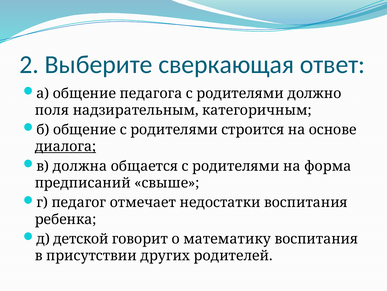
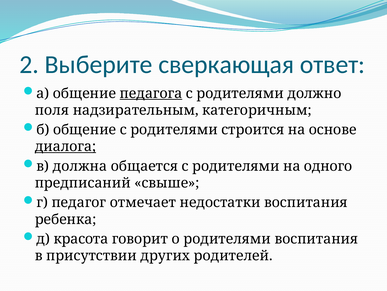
педагога underline: none -> present
форма: форма -> одного
детской: детской -> красота
о математику: математику -> родителями
